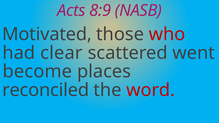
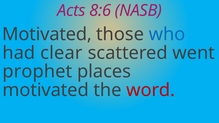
8:9: 8:9 -> 8:6
who colour: red -> blue
become: become -> prophet
reconciled at (46, 90): reconciled -> motivated
